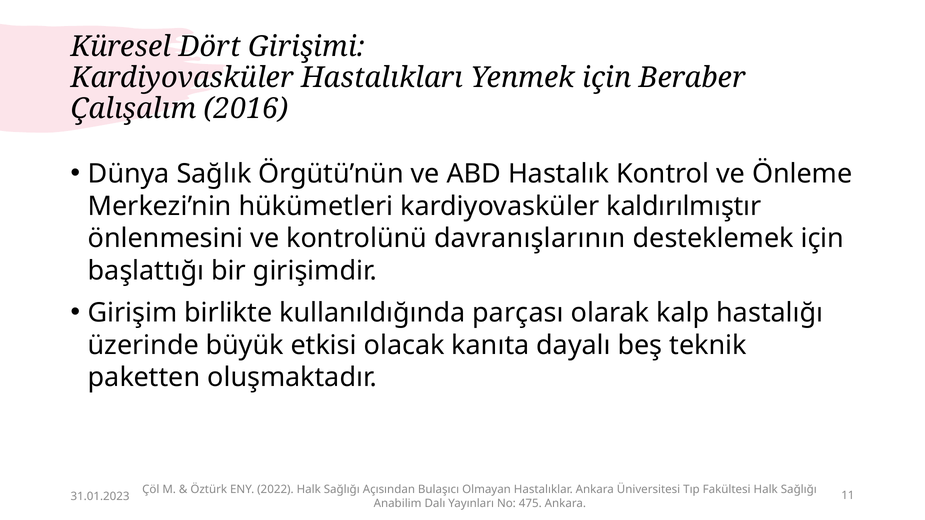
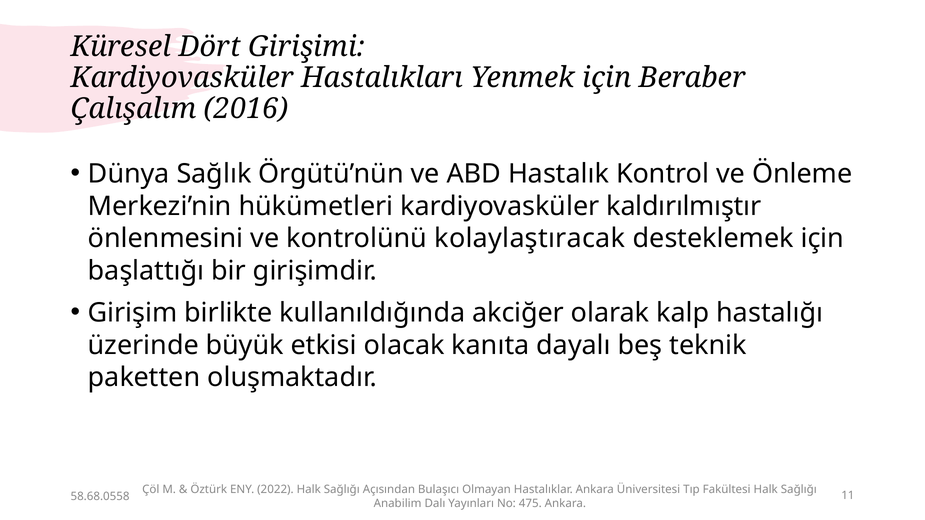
davranışlarının: davranışlarının -> kolaylaştıracak
parçası: parçası -> akciğer
31.01.2023: 31.01.2023 -> 58.68.0558
